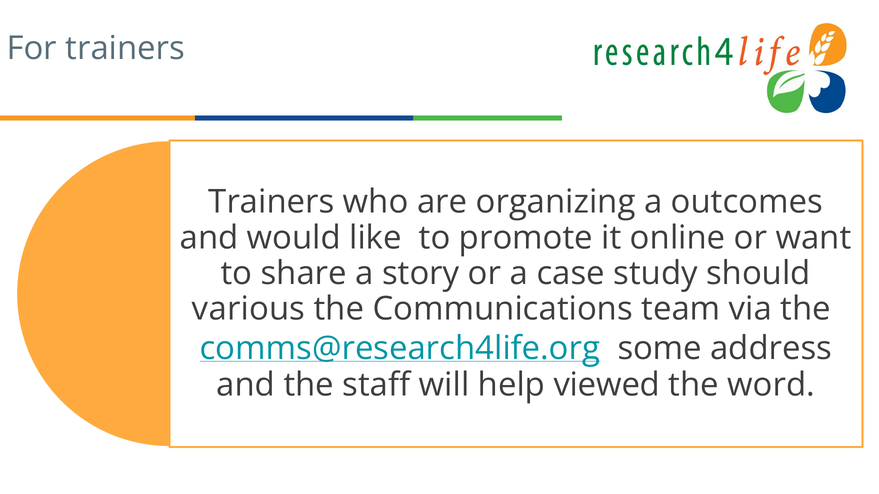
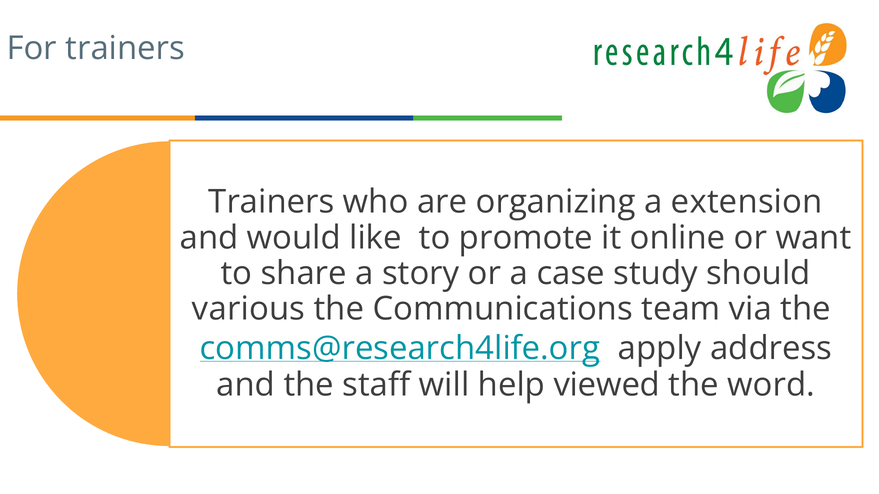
outcomes: outcomes -> extension
some: some -> apply
